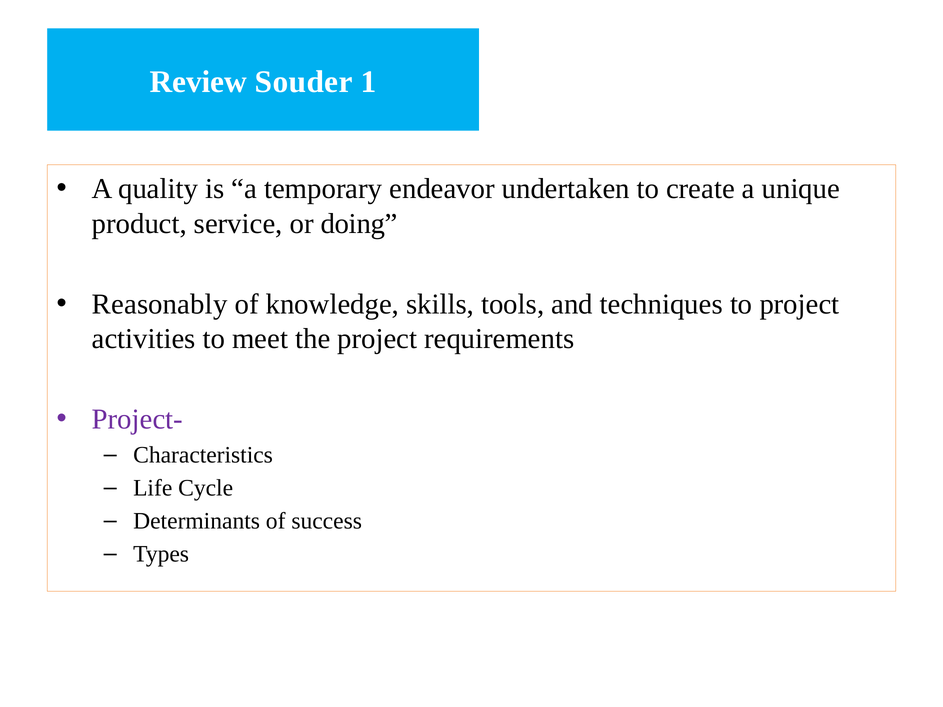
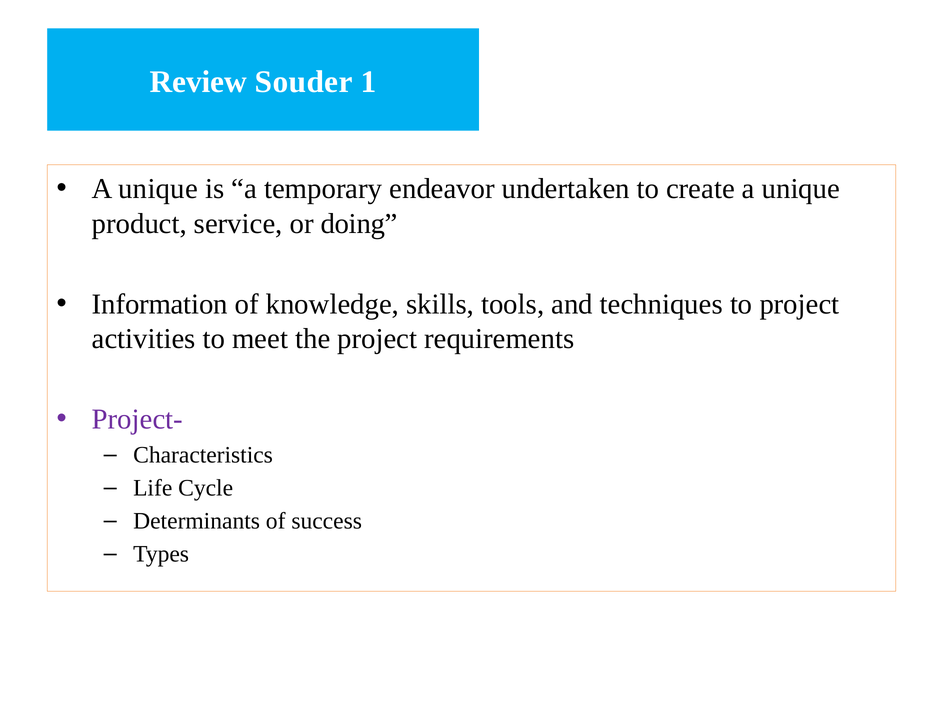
quality at (158, 189): quality -> unique
Reasonably: Reasonably -> Information
